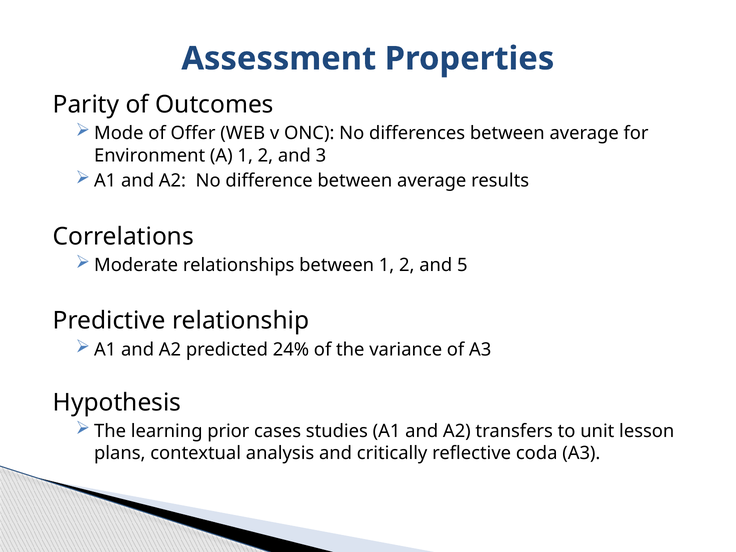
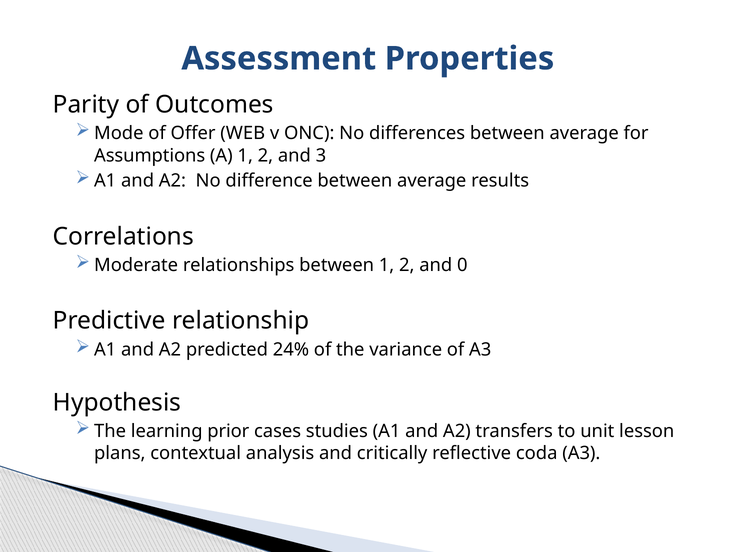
Environment: Environment -> Assumptions
5: 5 -> 0
